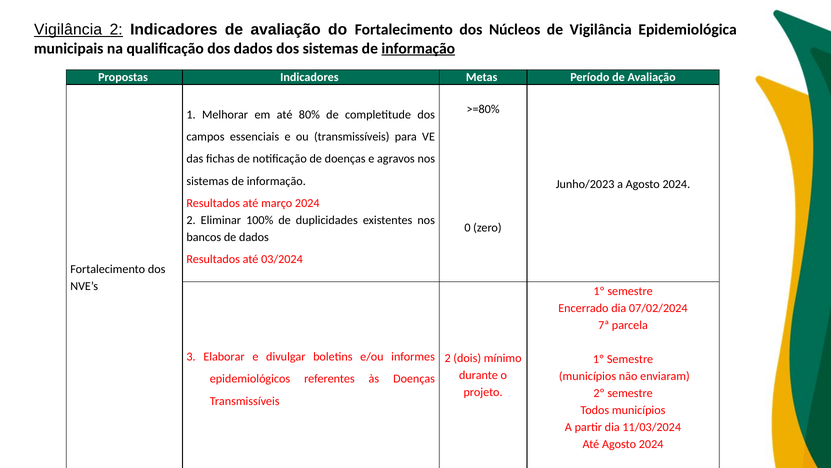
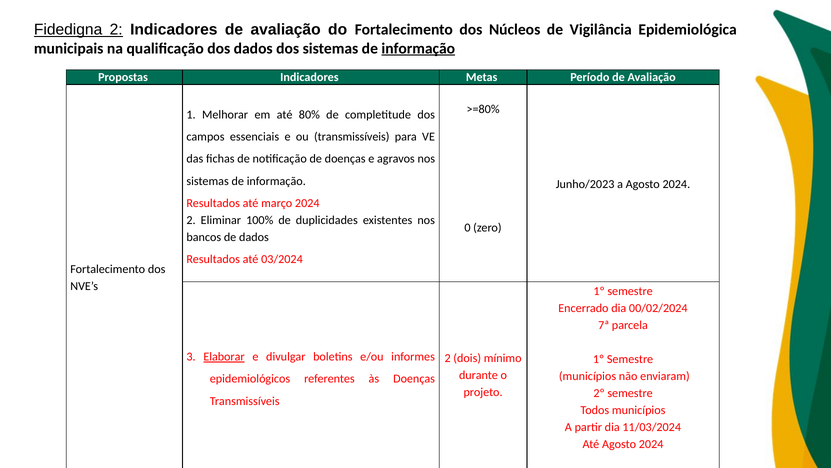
Vigilância at (68, 30): Vigilância -> Fidedigna
07/02/2024: 07/02/2024 -> 00/02/2024
Elaborar underline: none -> present
